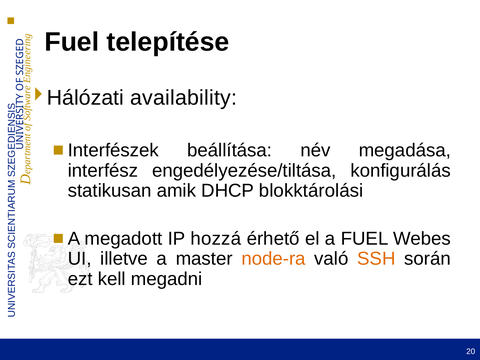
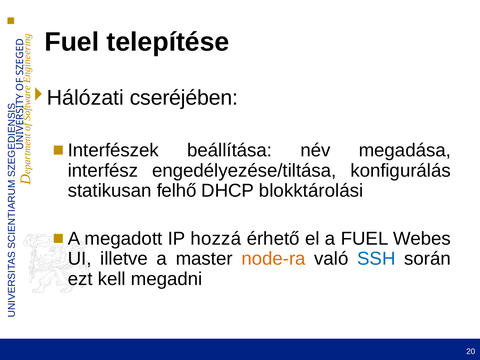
availability: availability -> cseréjében
amik: amik -> felhő
SSH colour: orange -> blue
